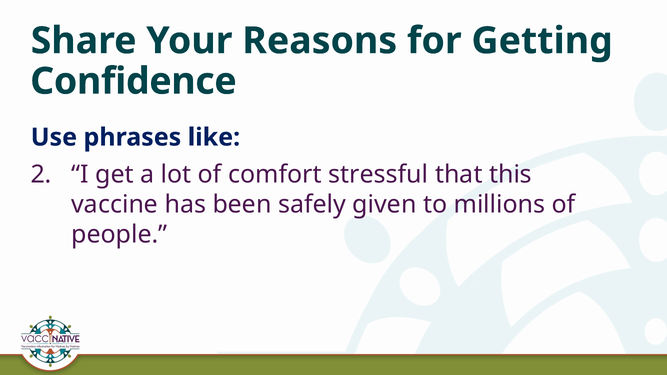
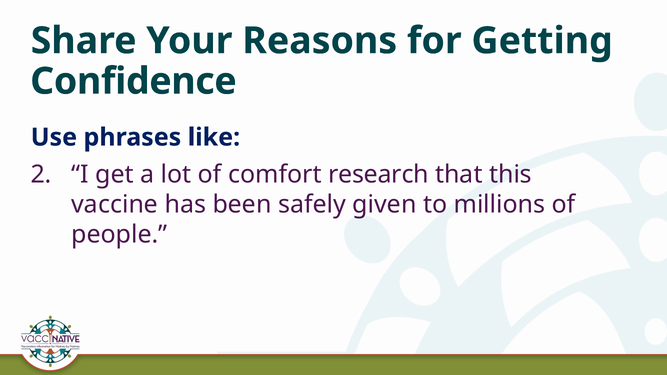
stressful: stressful -> research
